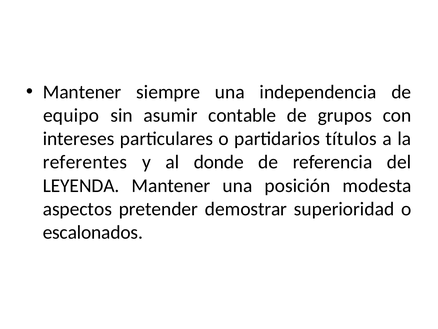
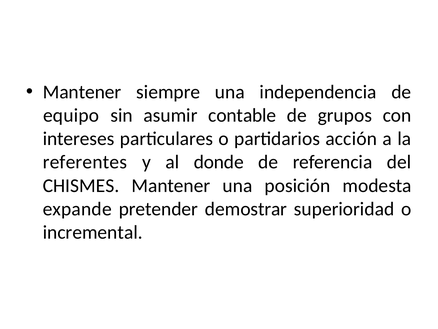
títulos: títulos -> acción
LEYENDA: LEYENDA -> CHISMES
aspectos: aspectos -> expande
escalonados: escalonados -> incremental
